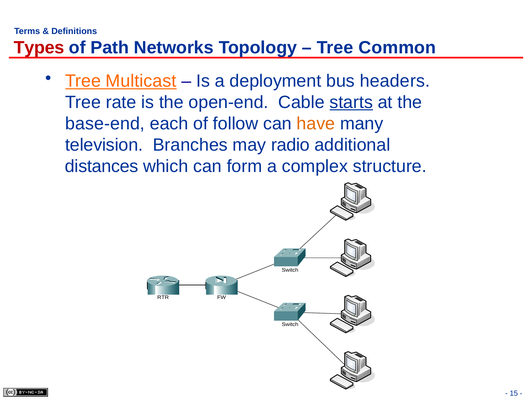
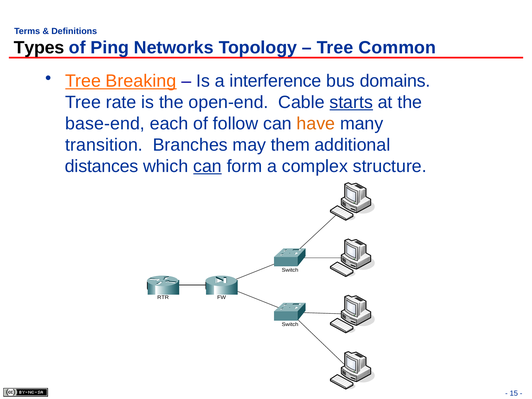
Types colour: red -> black
Path: Path -> Ping
Multicast: Multicast -> Breaking
deployment: deployment -> interference
headers: headers -> domains
television: television -> transition
radio: radio -> them
can at (208, 166) underline: none -> present
